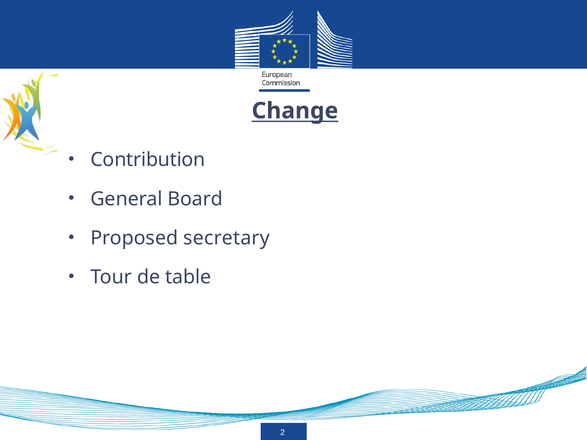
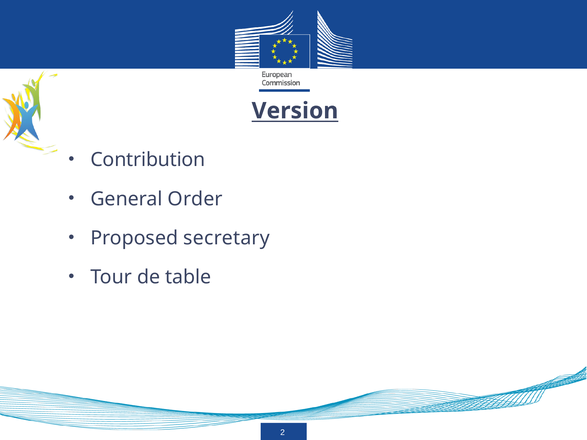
Change: Change -> Version
Board: Board -> Order
